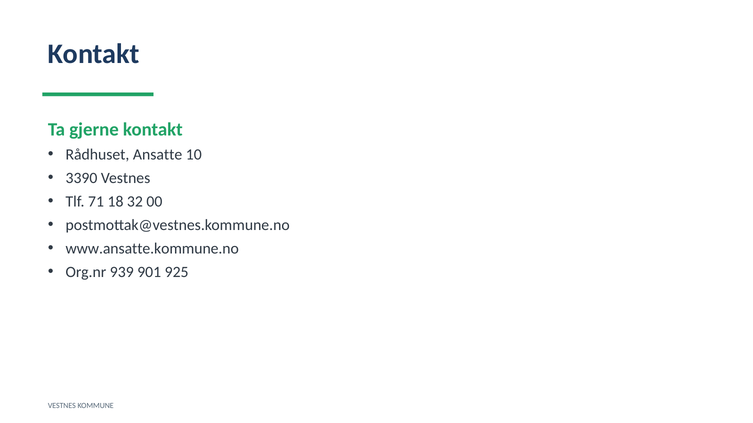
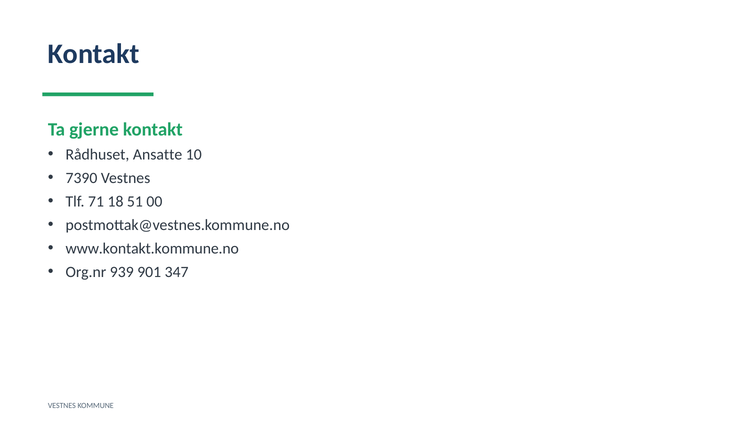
3390: 3390 -> 7390
32: 32 -> 51
www.ansatte.kommune.no: www.ansatte.kommune.no -> www.kontakt.kommune.no
925: 925 -> 347
